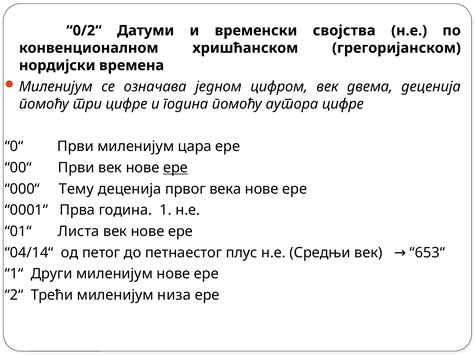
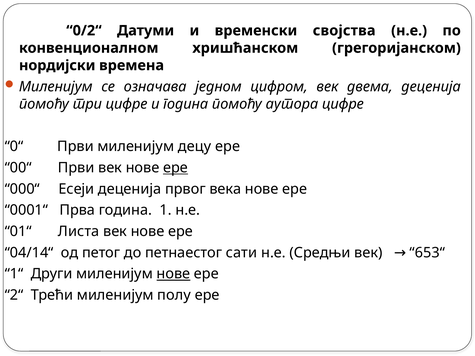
цара: цара -> децу
Тему: Тему -> Есеји
плус: плус -> сати
нове at (173, 274) underline: none -> present
низа: низа -> полу
